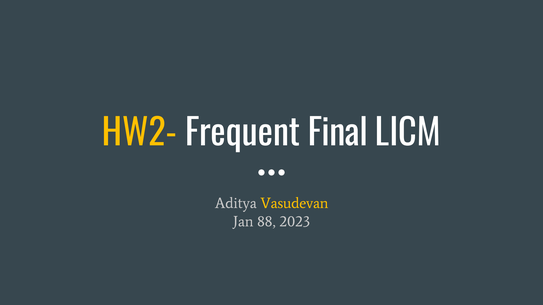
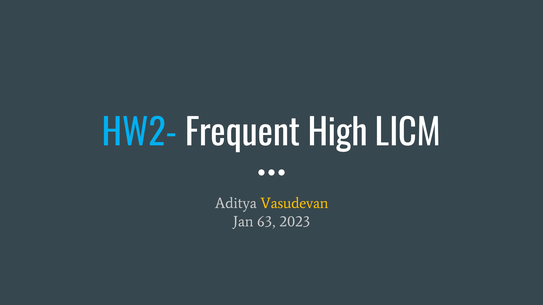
HW2- colour: yellow -> light blue
Final: Final -> High
88: 88 -> 63
